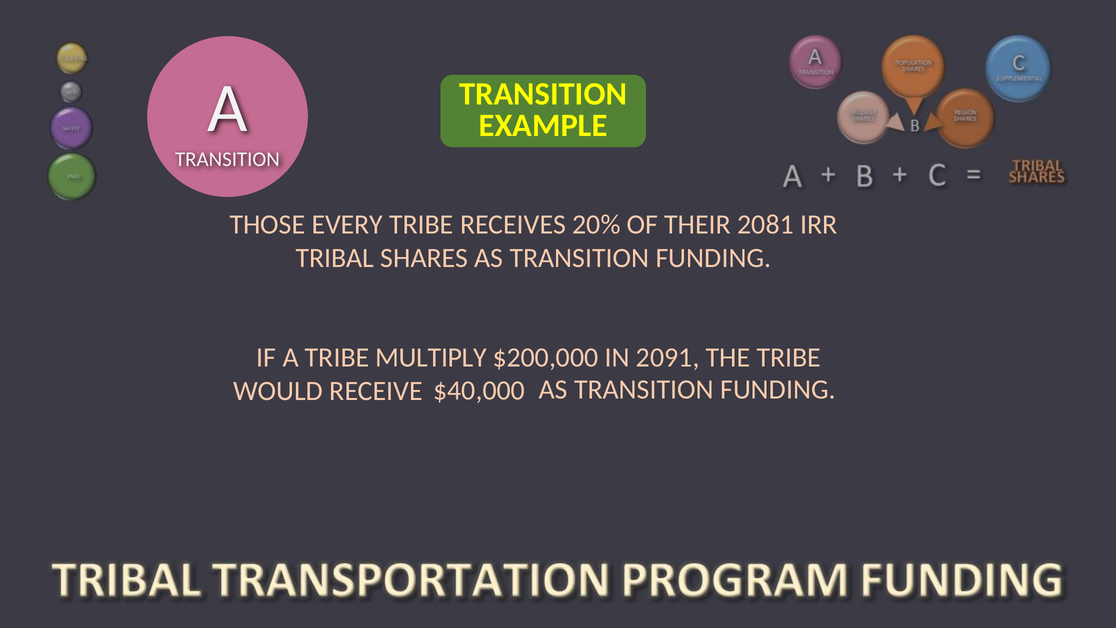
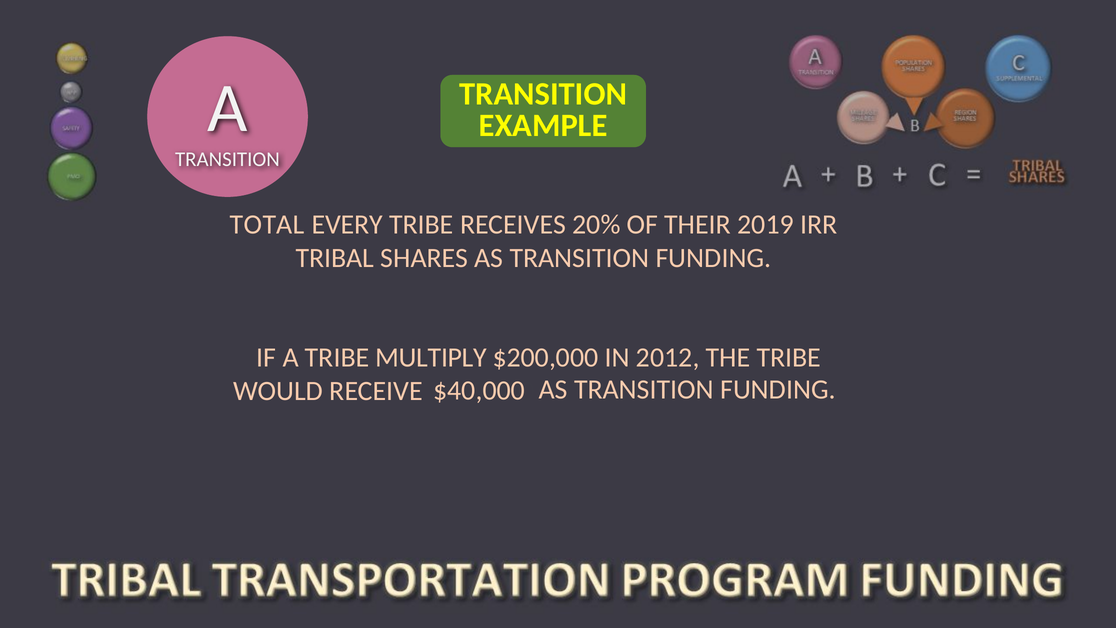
THOSE: THOSE -> TOTAL
2081: 2081 -> 2019
2091: 2091 -> 2012
